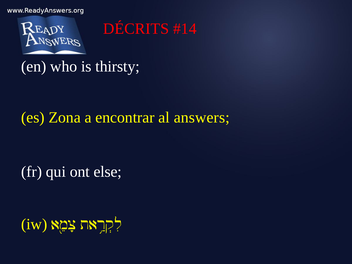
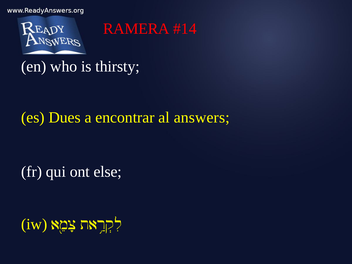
DÉCRITS: DÉCRITS -> RAMERA
Zona: Zona -> Dues
